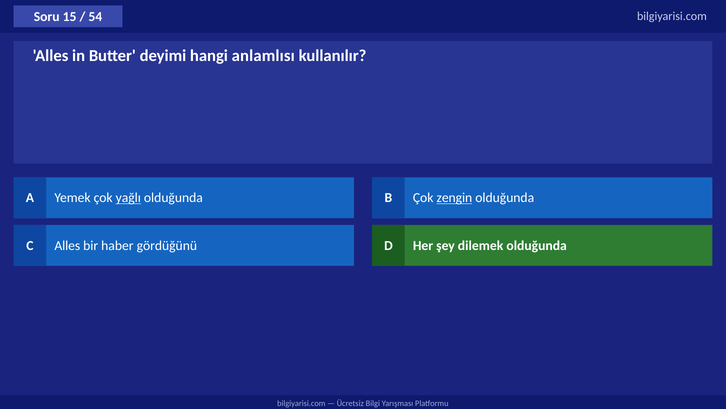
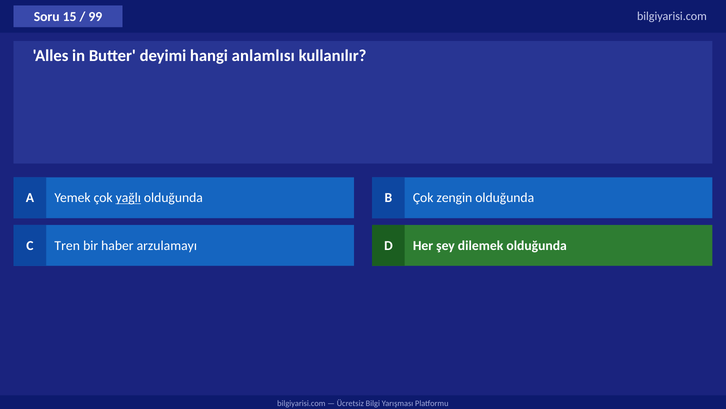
54: 54 -> 99
zengin underline: present -> none
C Alles: Alles -> Tren
gördüğünü: gördüğünü -> arzulamayı
